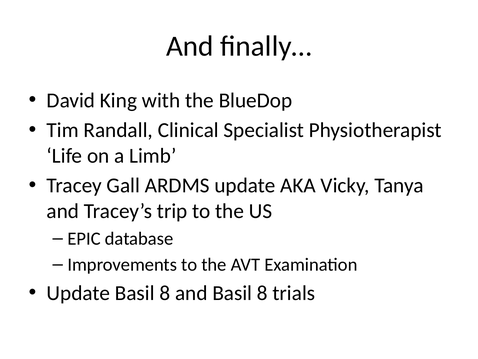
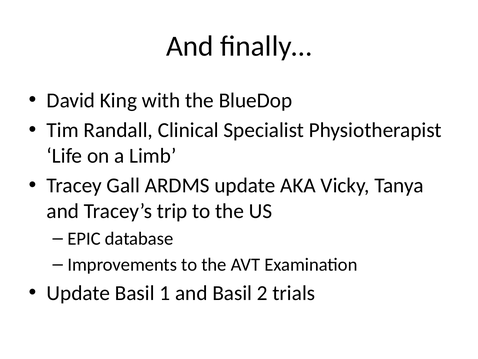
Update Basil 8: 8 -> 1
and Basil 8: 8 -> 2
